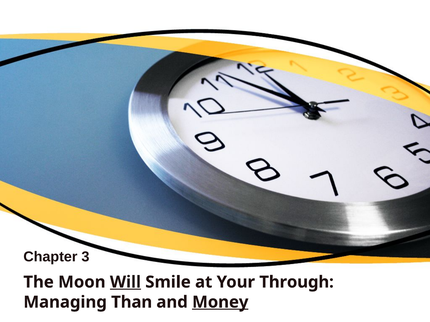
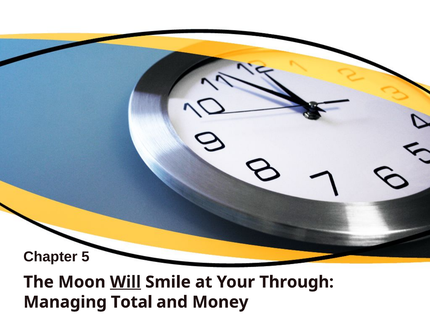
3: 3 -> 5
Than: Than -> Total
Money underline: present -> none
